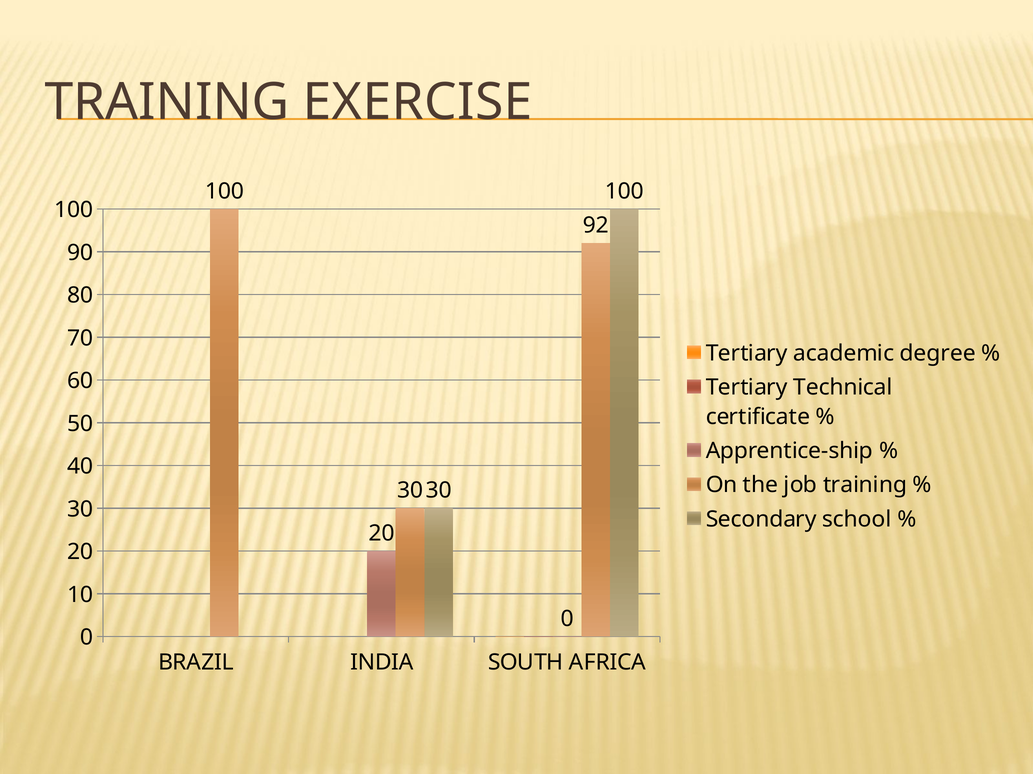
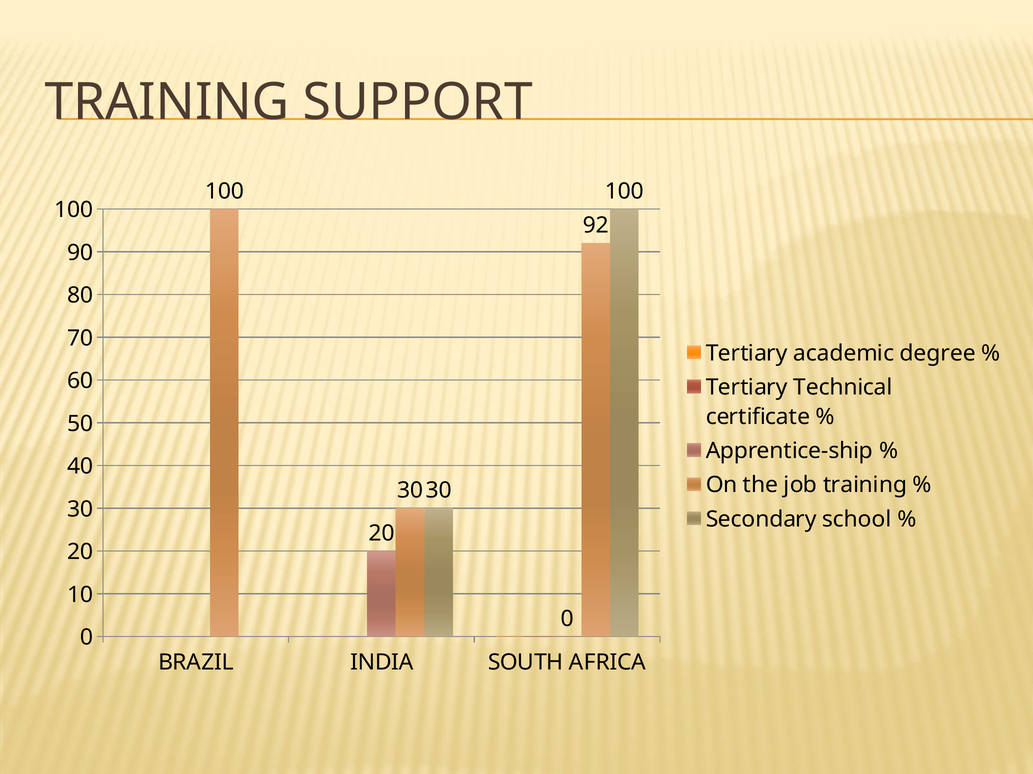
EXERCISE: EXERCISE -> SUPPORT
